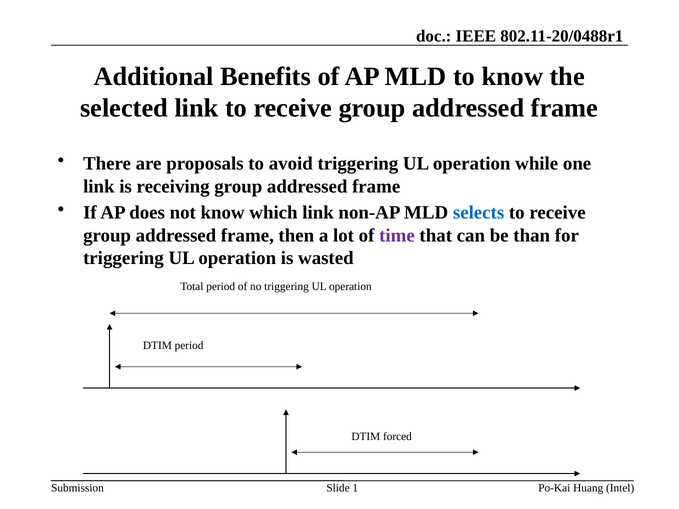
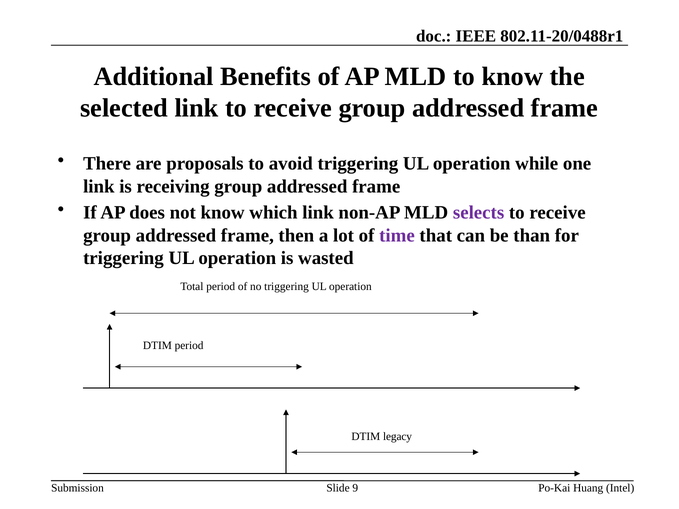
selects colour: blue -> purple
forced: forced -> legacy
1: 1 -> 9
